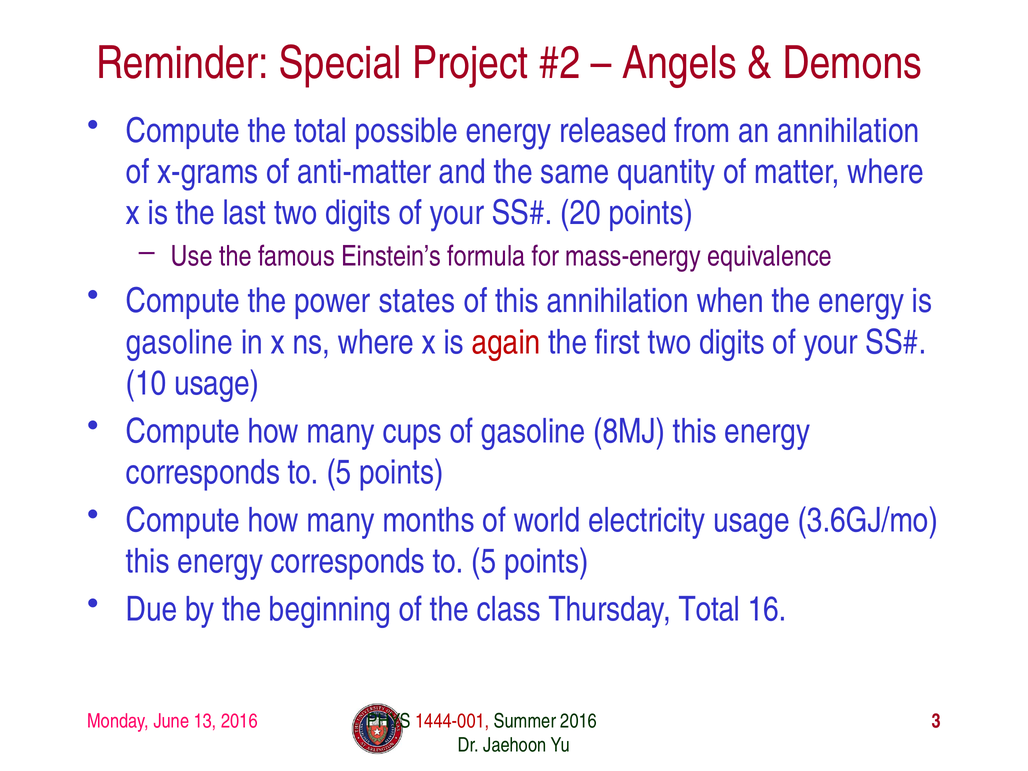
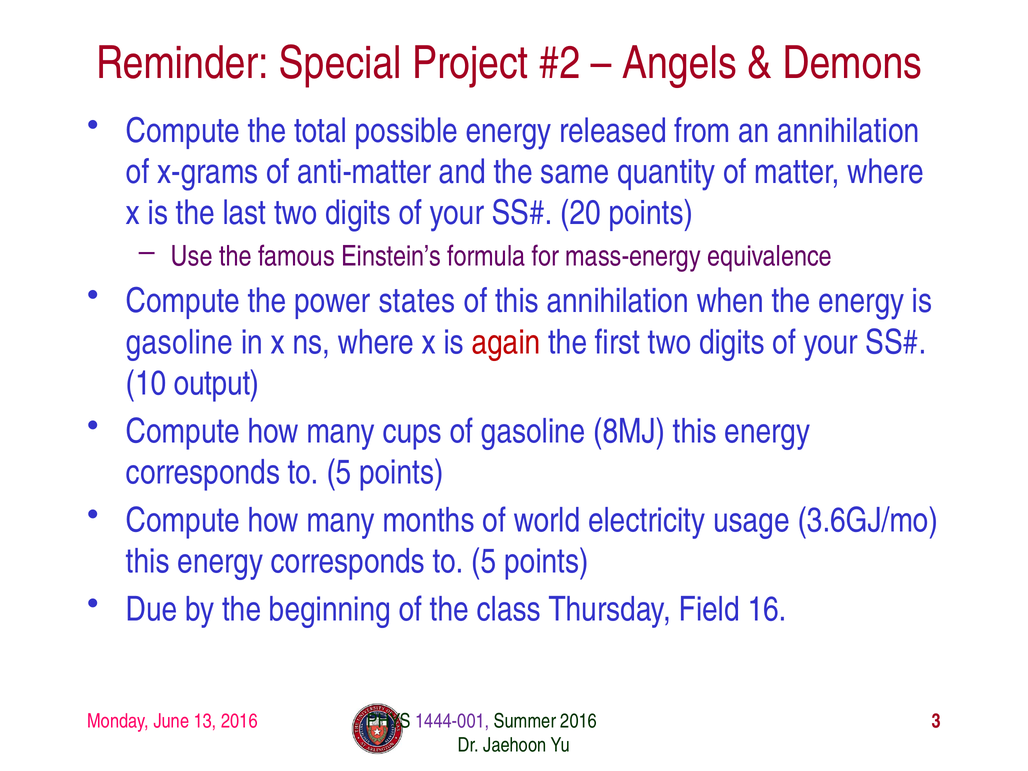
10 usage: usage -> output
Thursday Total: Total -> Field
1444-001 colour: red -> purple
